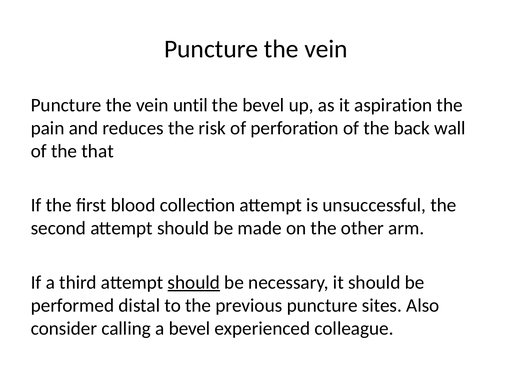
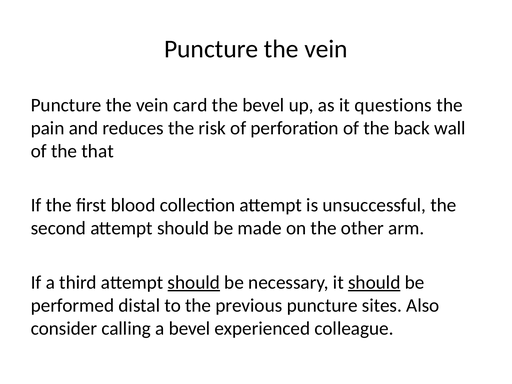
until: until -> card
aspiration: aspiration -> questions
should at (374, 282) underline: none -> present
